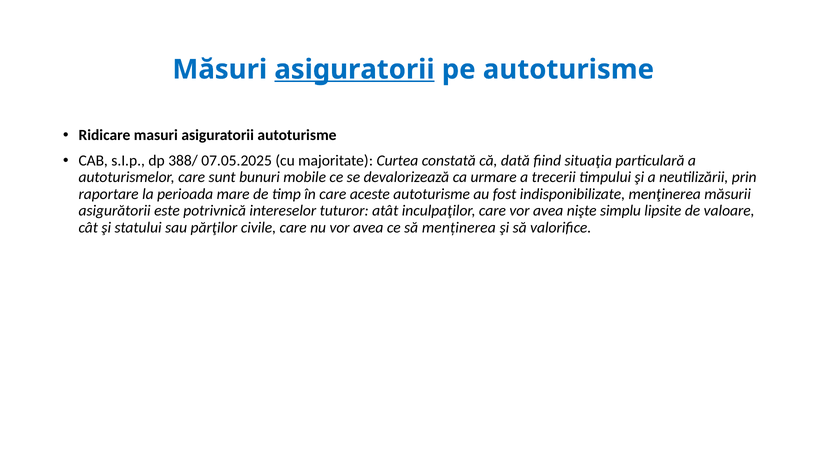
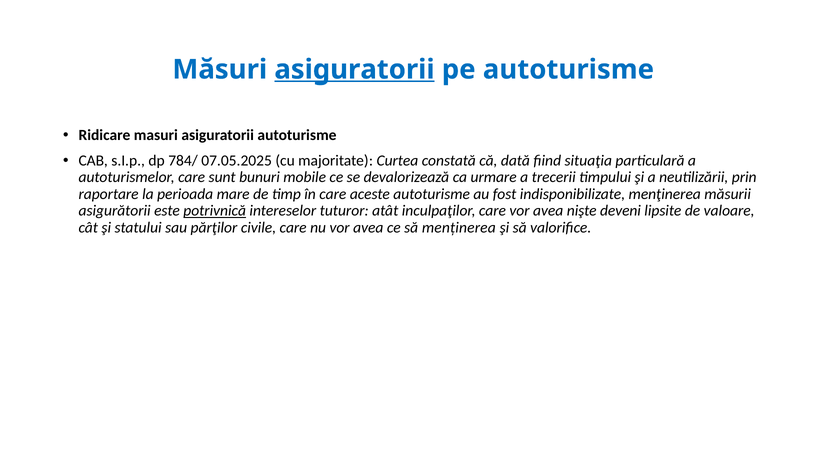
388/: 388/ -> 784/
potrivnică underline: none -> present
simplu: simplu -> deveni
